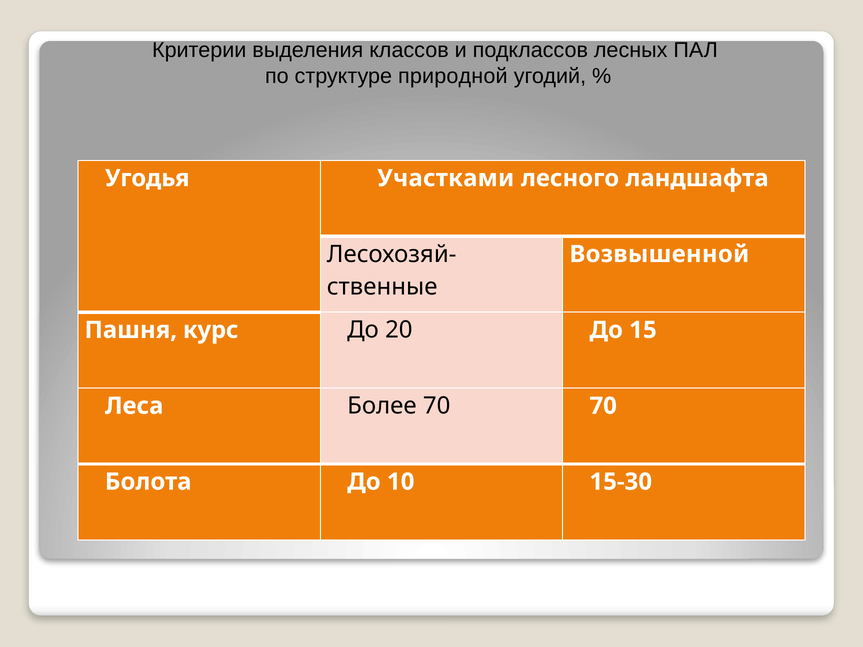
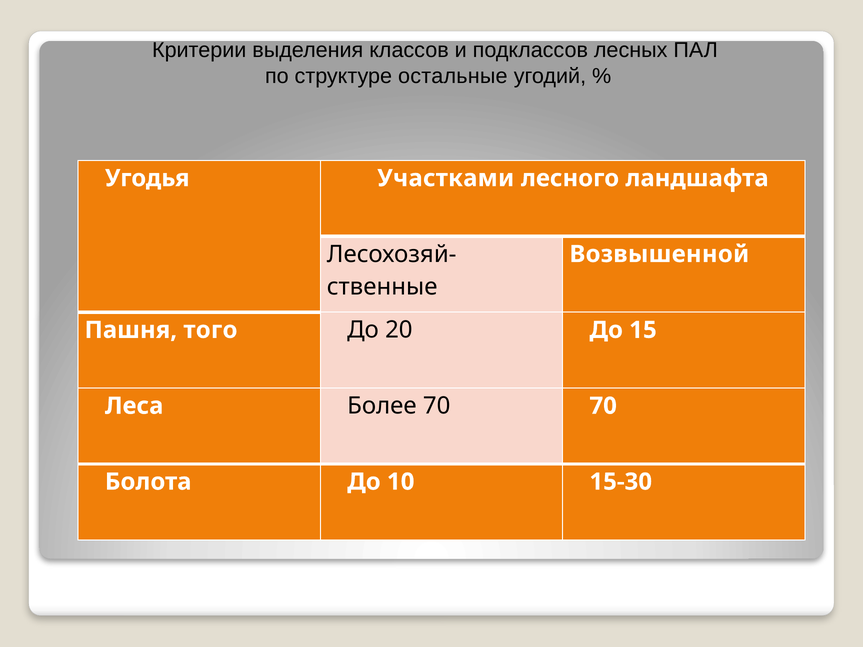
природной: природной -> остальные
курс: курс -> того
